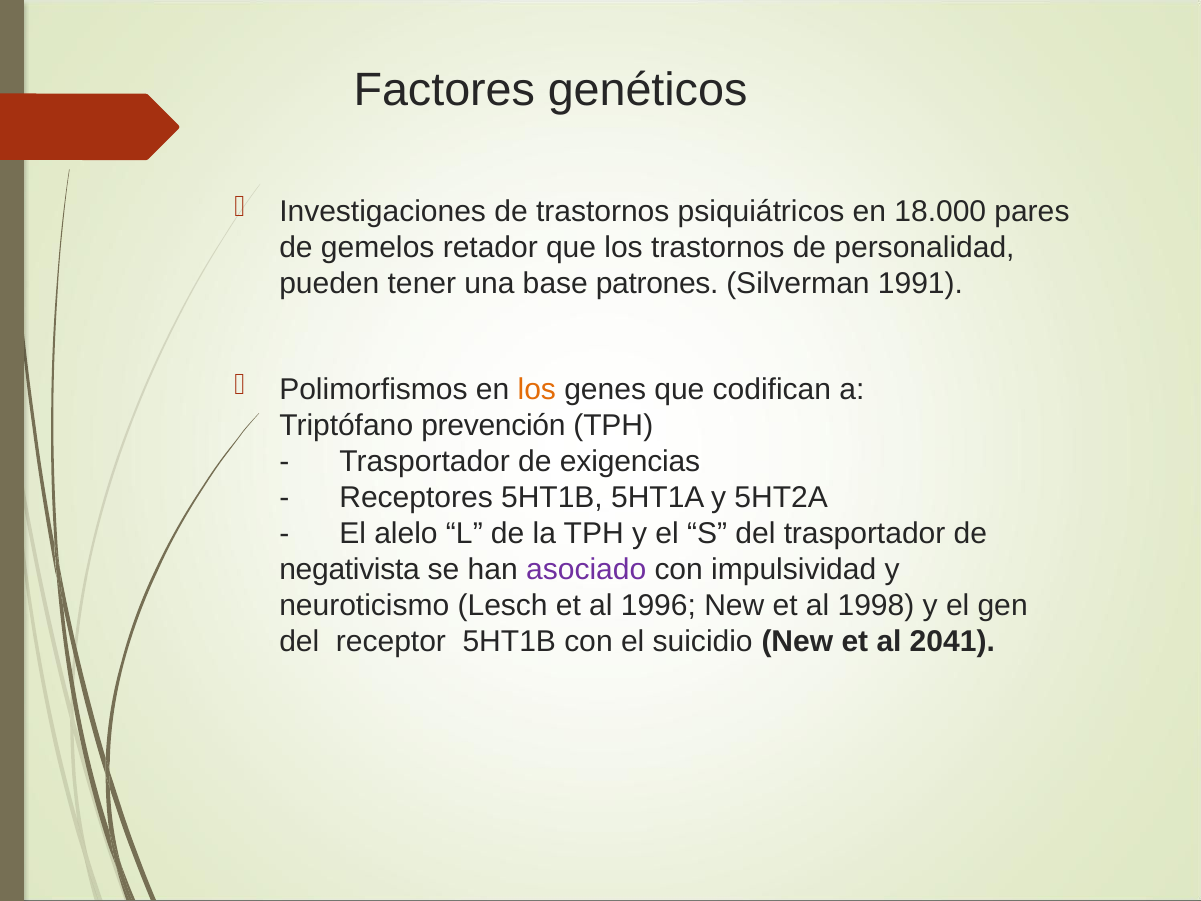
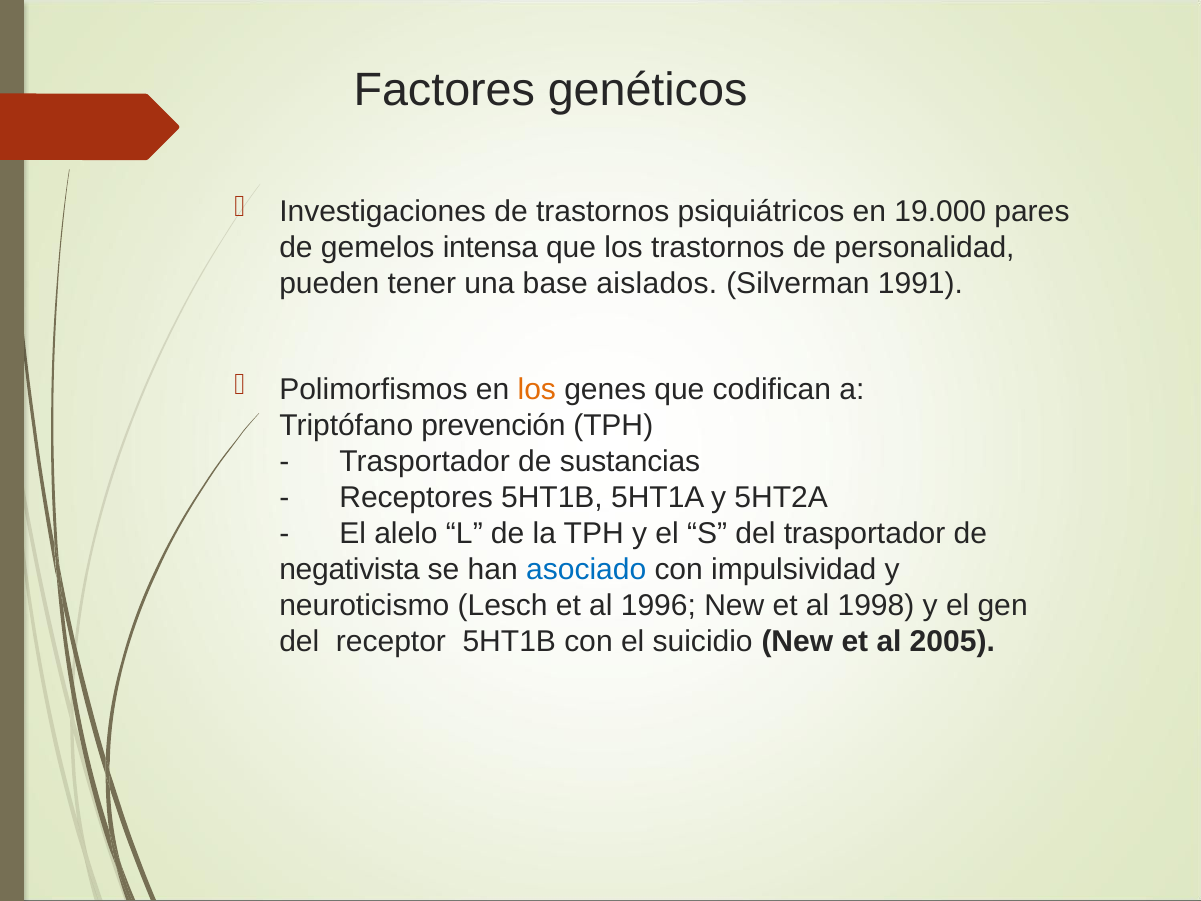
18.000: 18.000 -> 19.000
retador: retador -> intensa
patrones: patrones -> aislados
exigencias: exigencias -> sustancias
asociado colour: purple -> blue
2041: 2041 -> 2005
